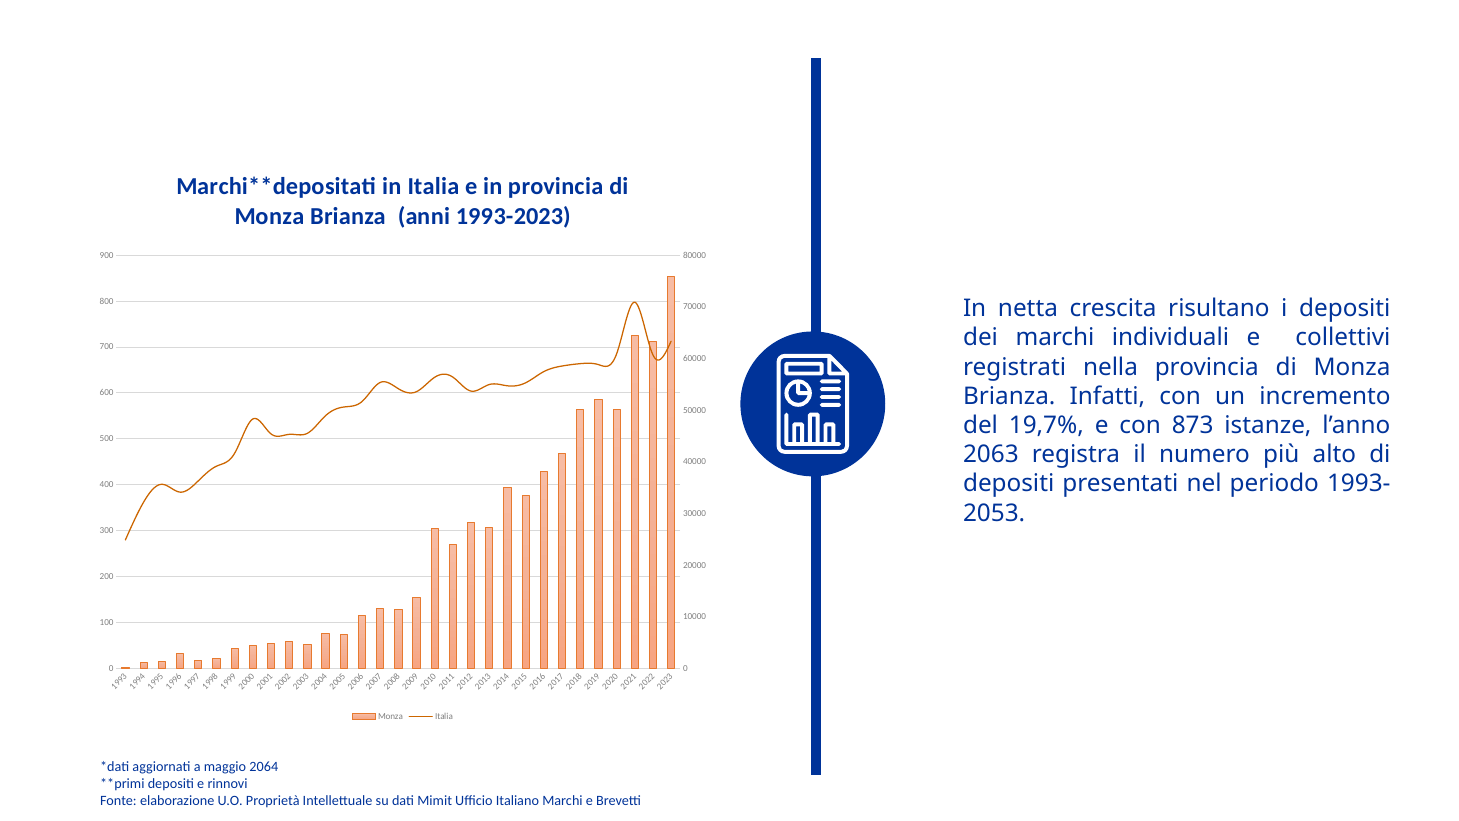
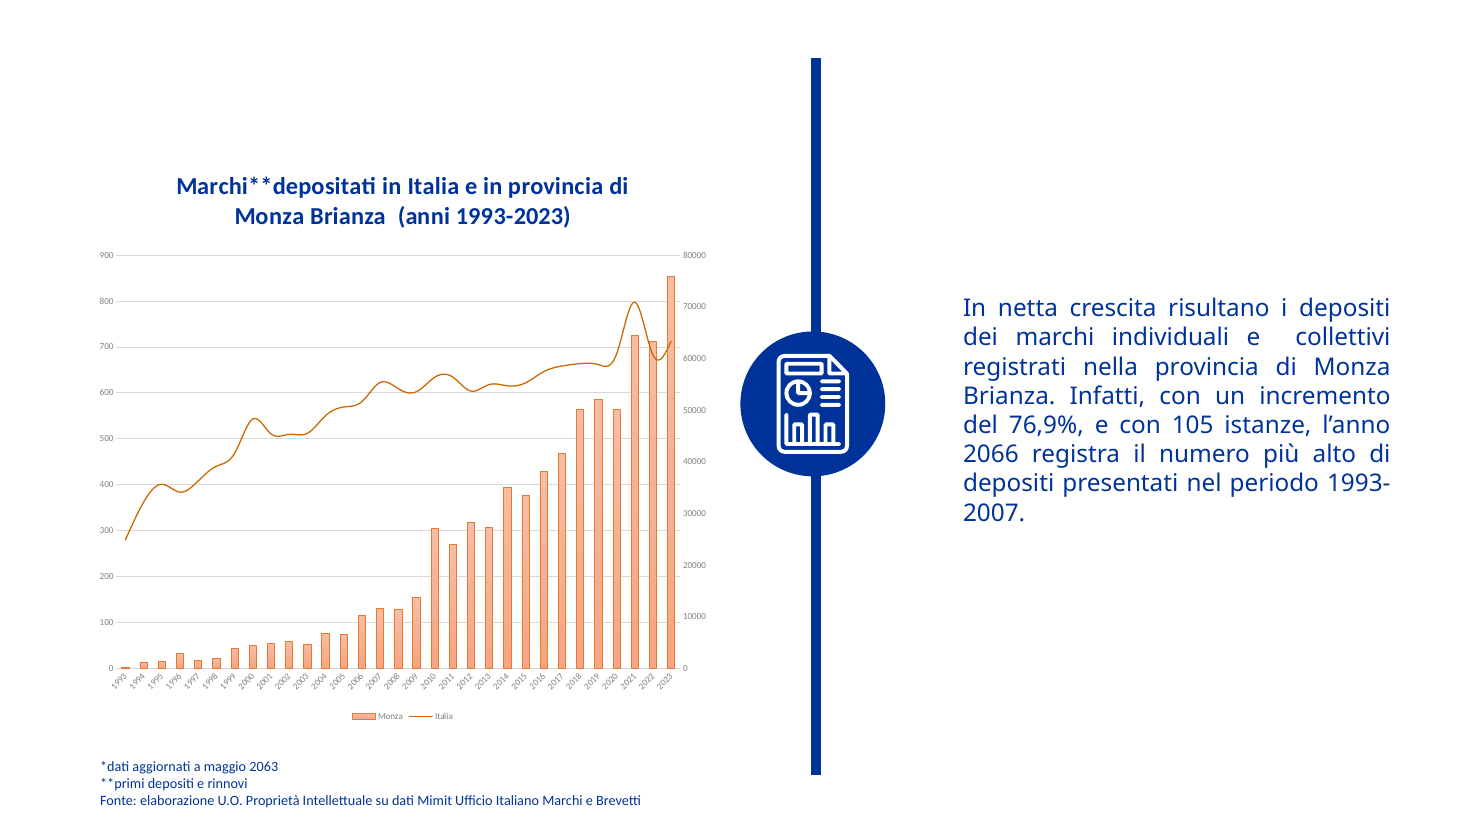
19,7%: 19,7% -> 76,9%
873: 873 -> 105
2063: 2063 -> 2066
2053: 2053 -> 2007
2064: 2064 -> 2063
